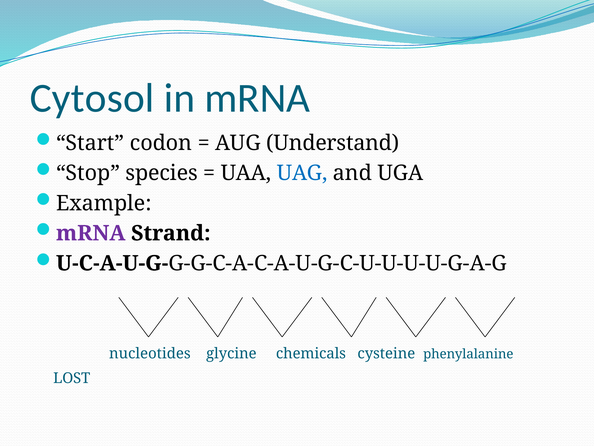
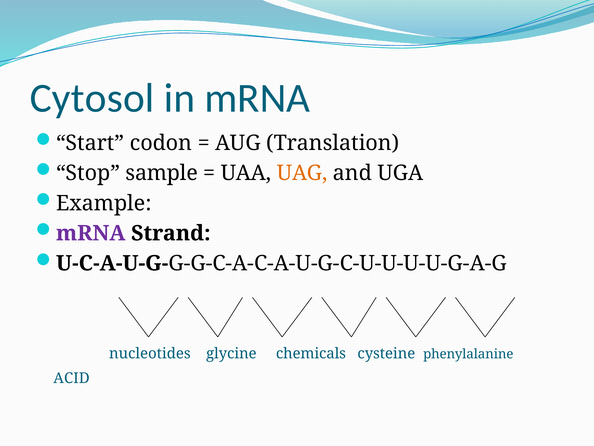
Understand: Understand -> Translation
species: species -> sample
UAG colour: blue -> orange
LOST: LOST -> ACID
